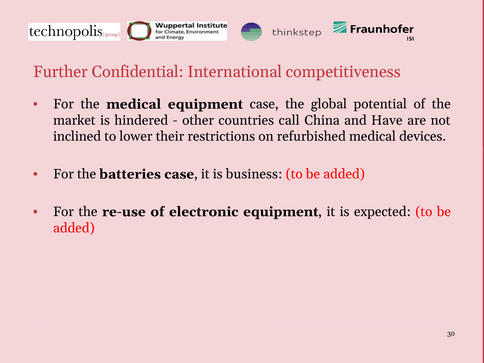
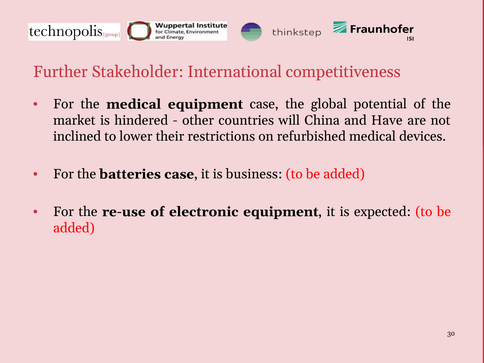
Confidential: Confidential -> Stakeholder
call: call -> will
